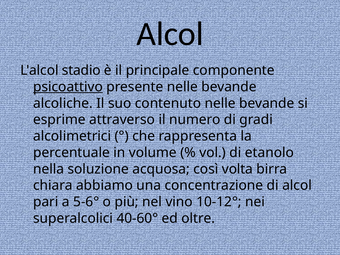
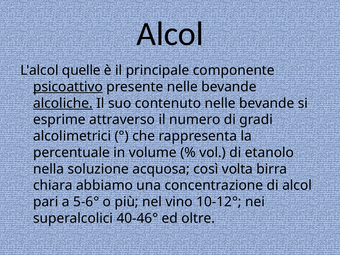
stadio: stadio -> quelle
alcoliche underline: none -> present
40-60°: 40-60° -> 40-46°
